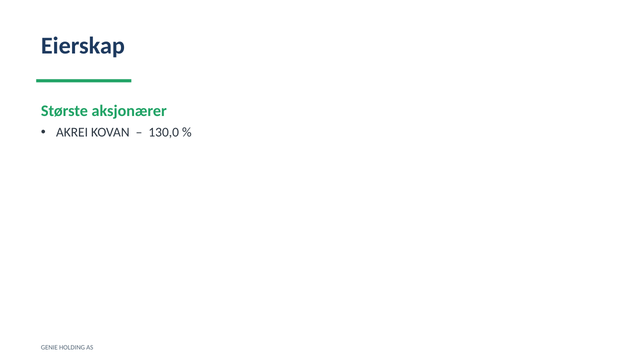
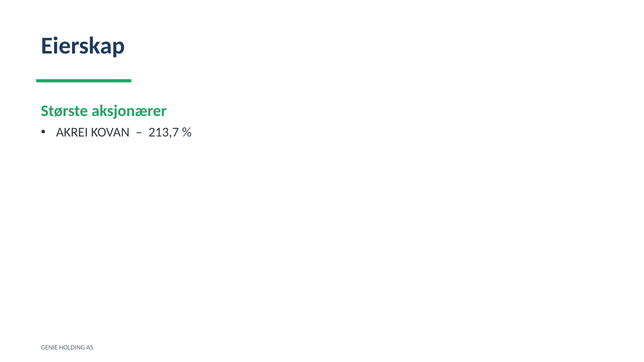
130,0: 130,0 -> 213,7
